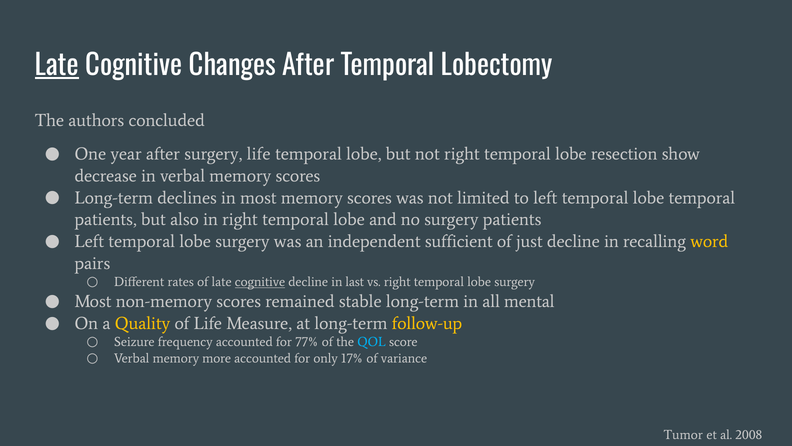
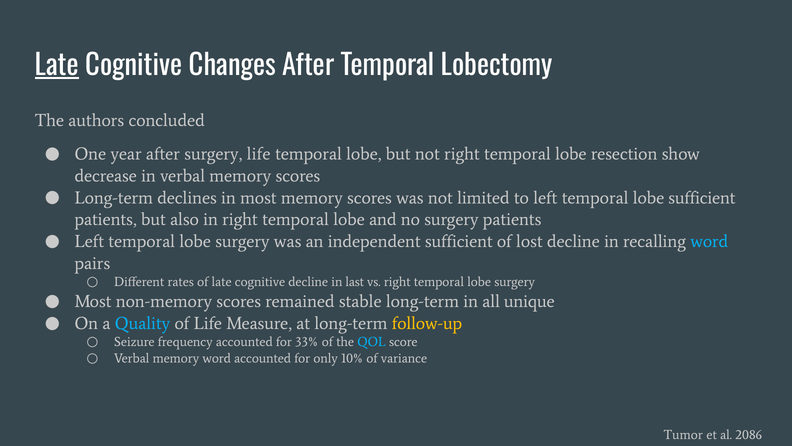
lobe temporal: temporal -> sufficient
just: just -> lost
word at (709, 241) colour: yellow -> light blue
cognitive at (260, 282) underline: present -> none
mental: mental -> unique
Quality colour: yellow -> light blue
77%: 77% -> 33%
memory more: more -> word
17%: 17% -> 10%
2008: 2008 -> 2086
